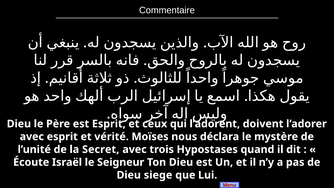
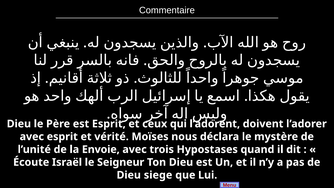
Secret: Secret -> Envoie
